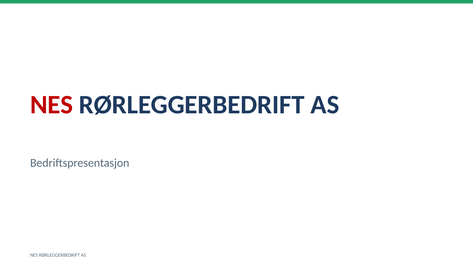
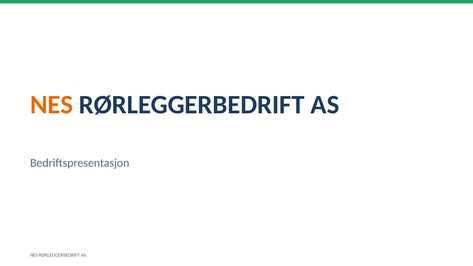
NES at (52, 105) colour: red -> orange
